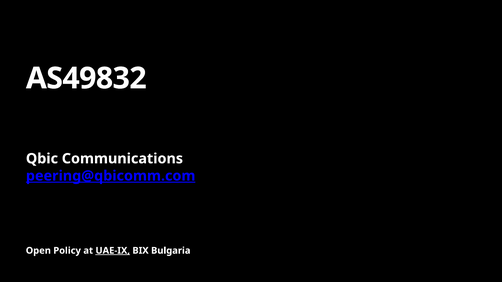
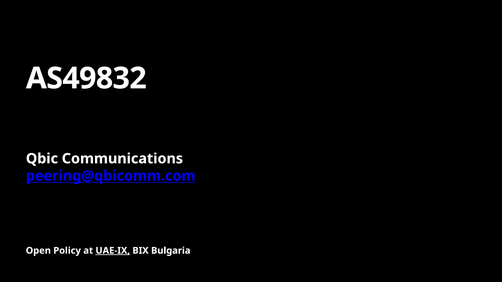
peering@qbicomm.com underline: present -> none
